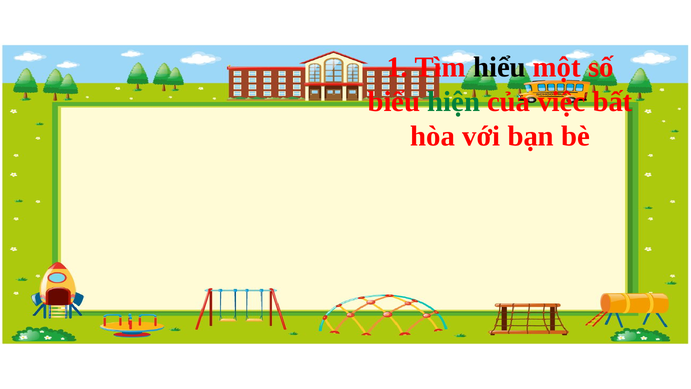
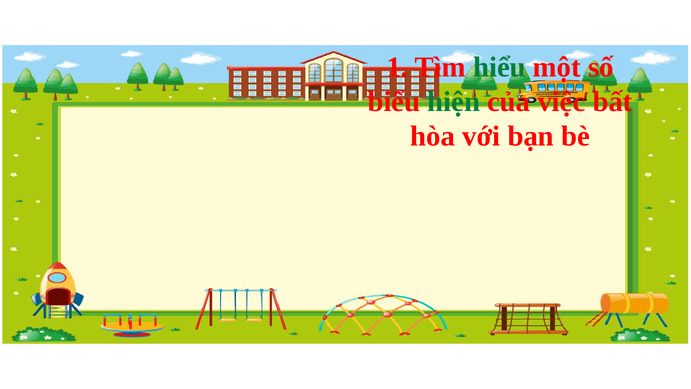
hiểu colour: black -> green
